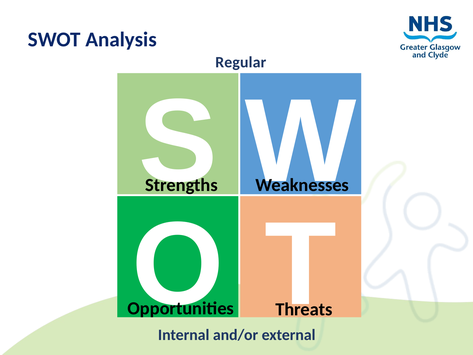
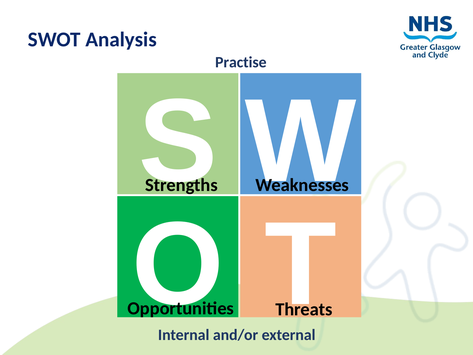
Regular: Regular -> Practise
